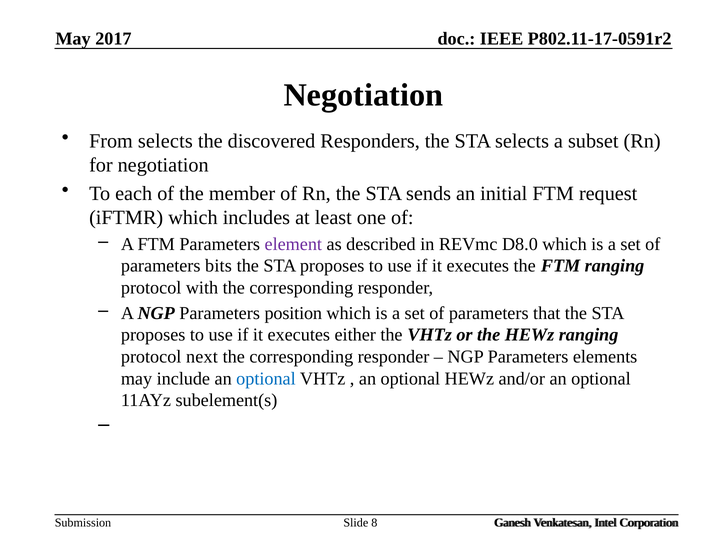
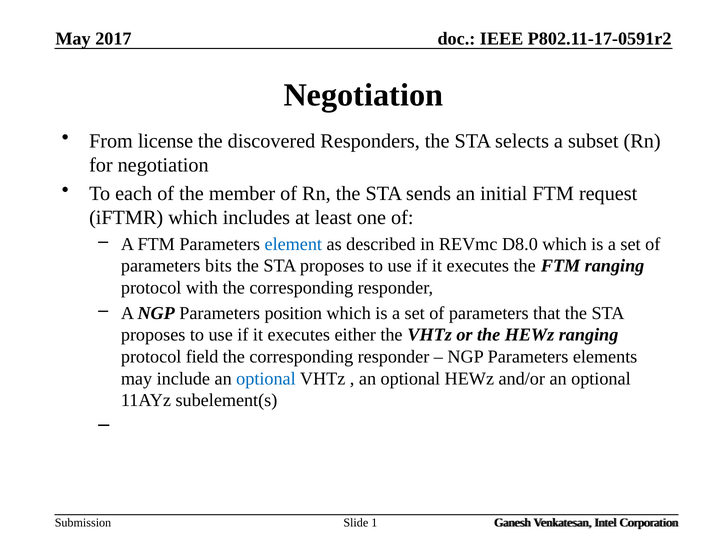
From selects: selects -> license
element colour: purple -> blue
next: next -> field
8: 8 -> 1
